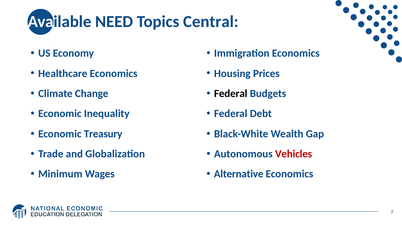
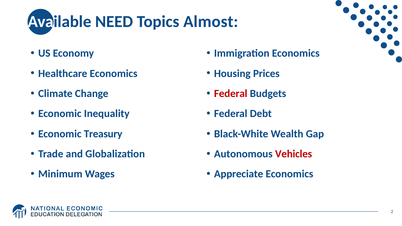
Central: Central -> Almost
Federal at (231, 94) colour: black -> red
Alternative: Alternative -> Appreciate
